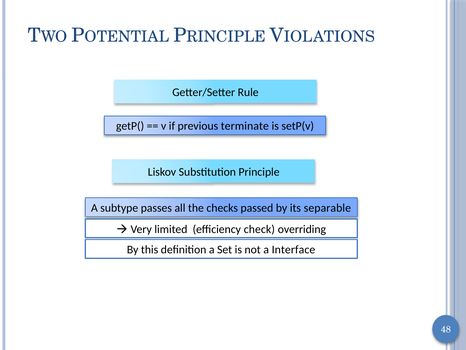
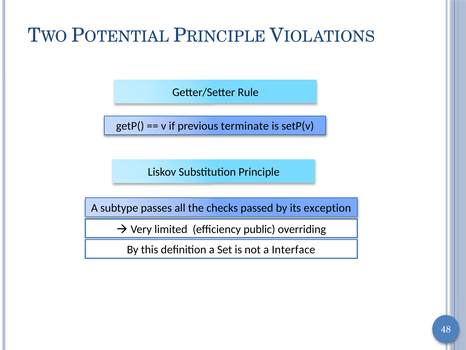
separable: separable -> exception
check: check -> public
